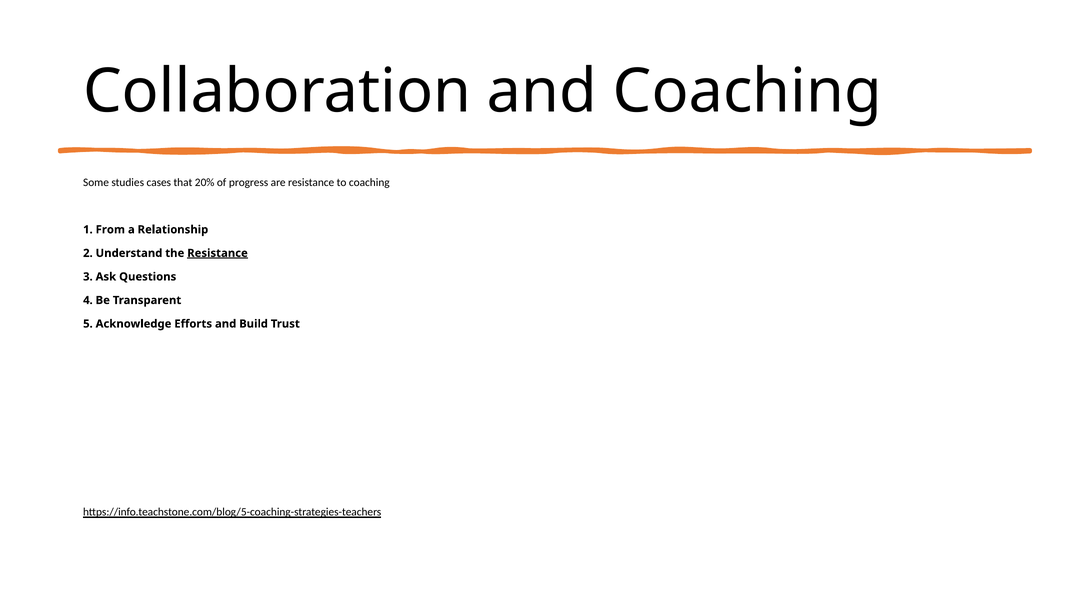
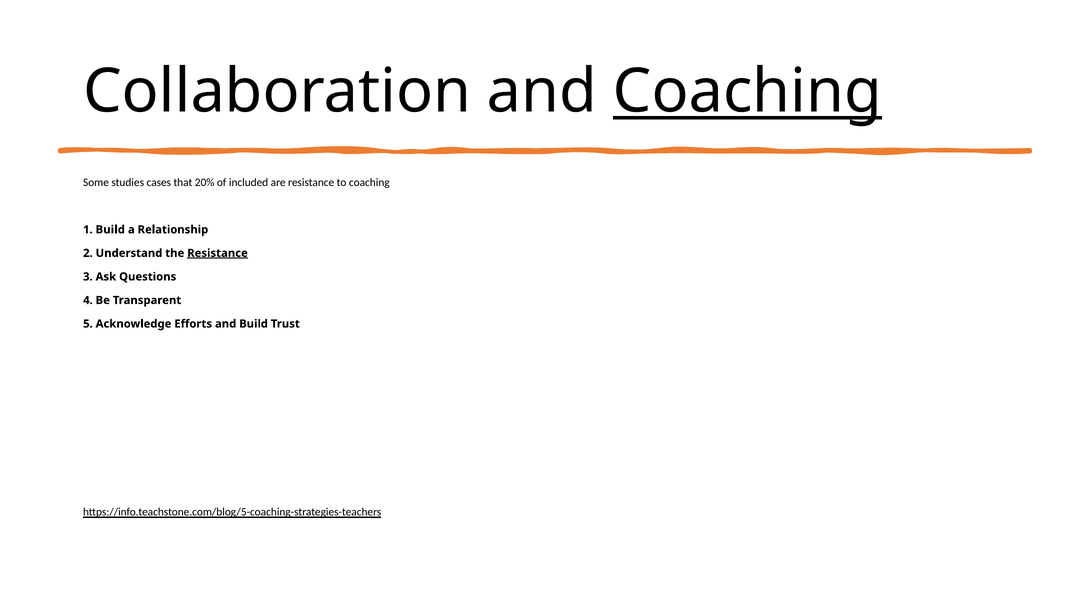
Coaching at (747, 92) underline: none -> present
progress: progress -> included
1 From: From -> Build
